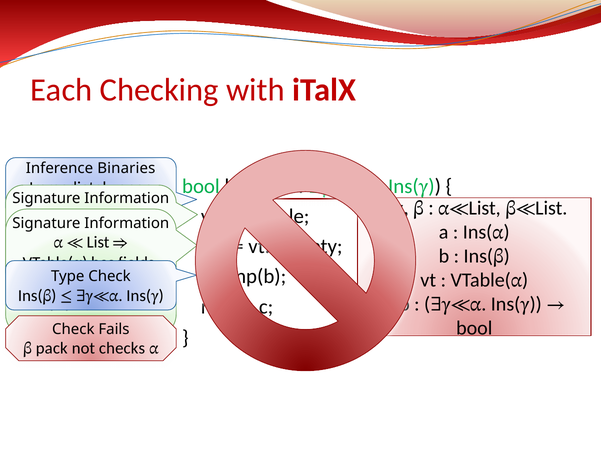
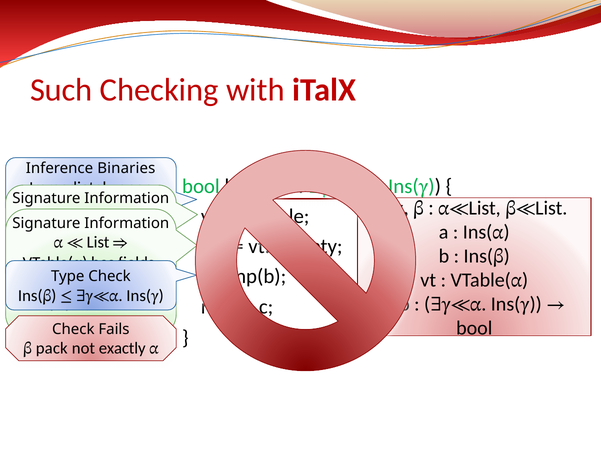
Each: Each -> Such
checks: checks -> exactly
